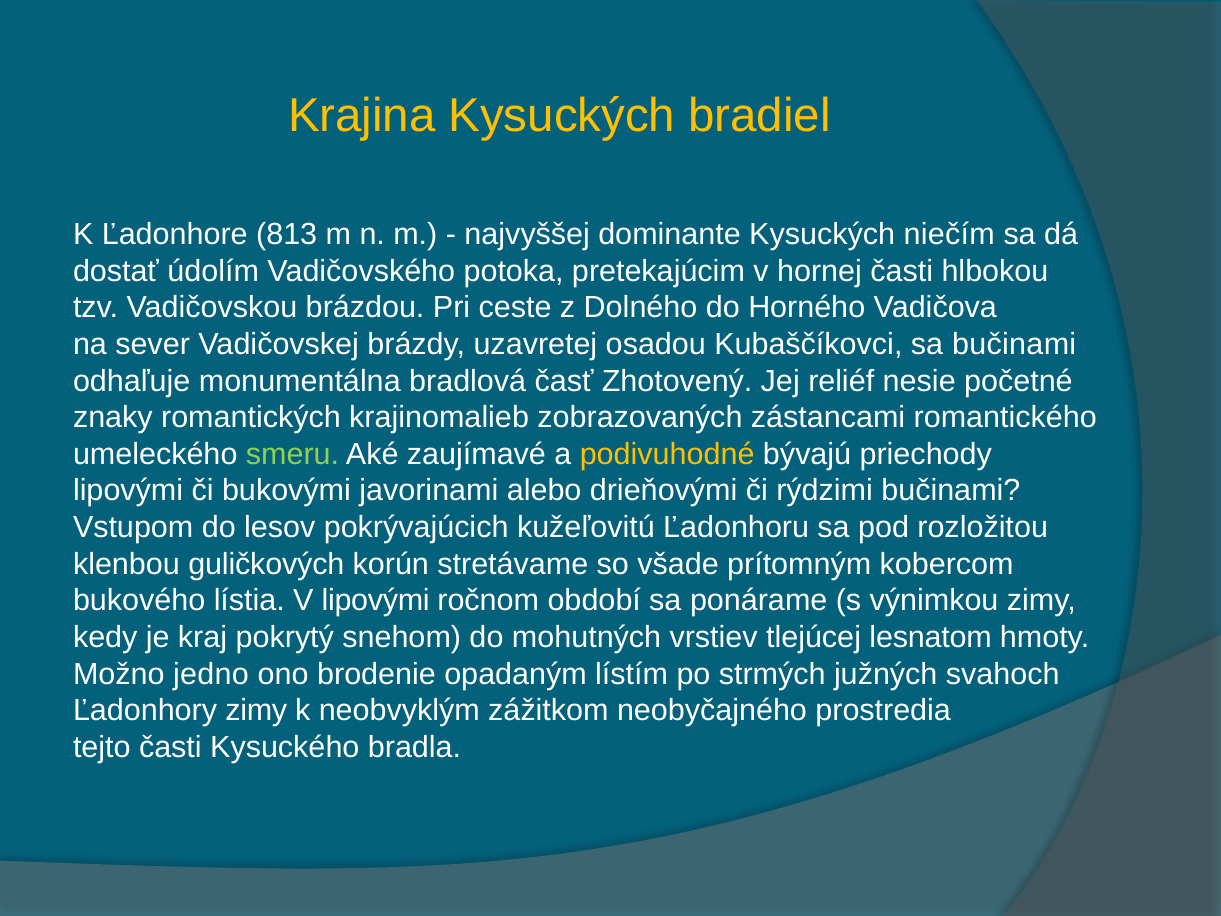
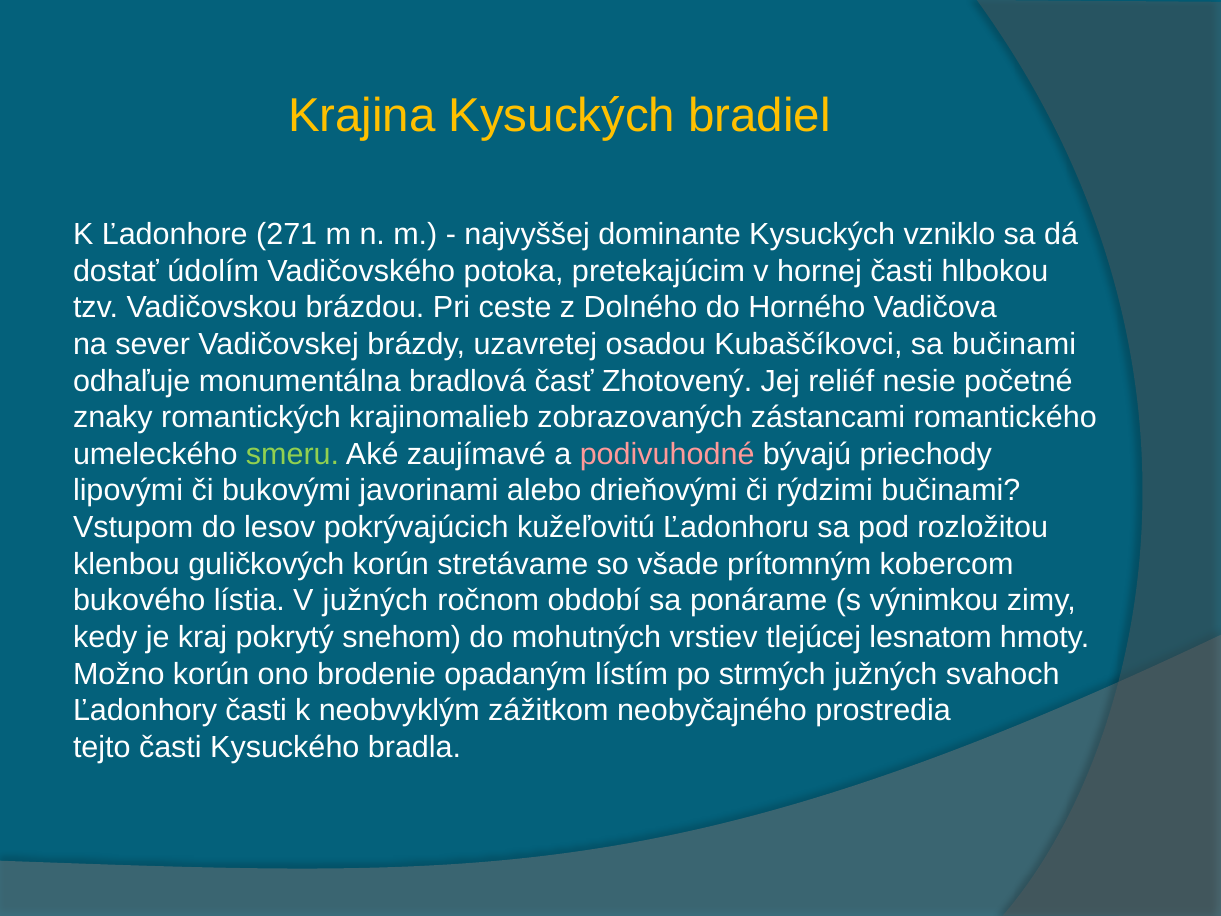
813: 813 -> 271
niečím: niečím -> vzniklo
podivuhodné colour: yellow -> pink
V lipovými: lipovými -> južných
Možno jedno: jedno -> korún
Ľadonhory zimy: zimy -> časti
